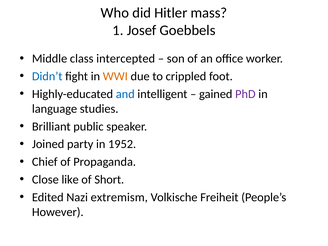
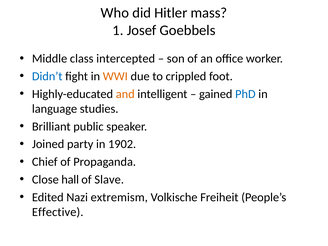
and colour: blue -> orange
PhD colour: purple -> blue
1952: 1952 -> 1902
like: like -> hall
Short: Short -> Slave
However: However -> Effective
